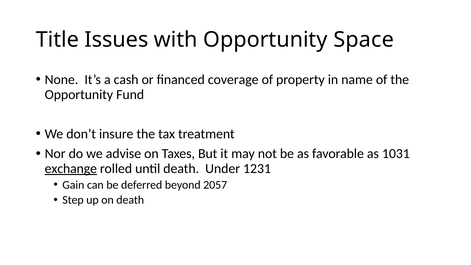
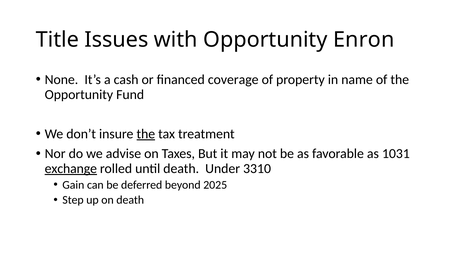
Space: Space -> Enron
the at (146, 134) underline: none -> present
1231: 1231 -> 3310
2057: 2057 -> 2025
